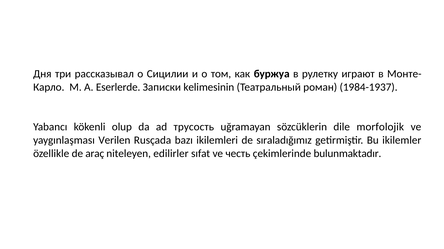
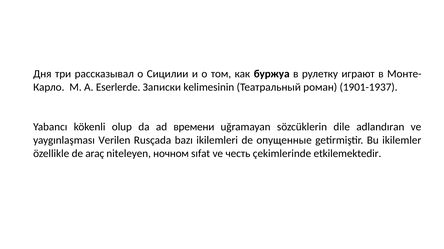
1984-1937: 1984-1937 -> 1901-1937
трусость: трусость -> времени
morfolojik: morfolojik -> adlandıran
sıraladığımız: sıraladığımız -> опущенные
edilirler: edilirler -> ночном
bulunmaktadır: bulunmaktadır -> etkilemektedir
